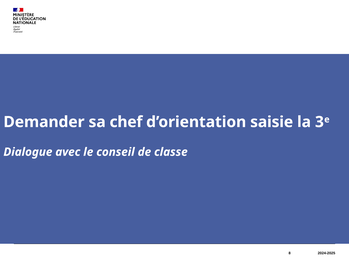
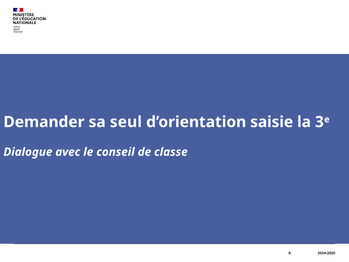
chef: chef -> seul
